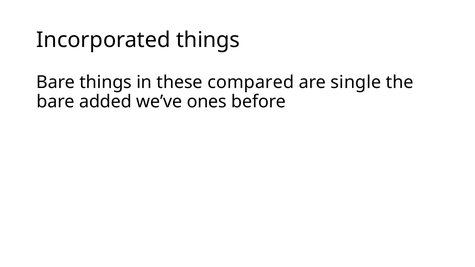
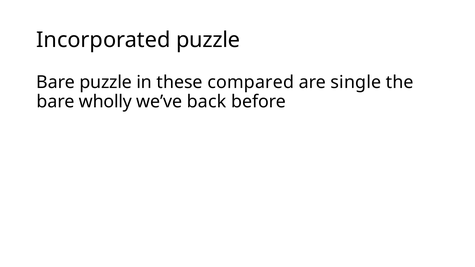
Incorporated things: things -> puzzle
Bare things: things -> puzzle
added: added -> wholly
ones: ones -> back
